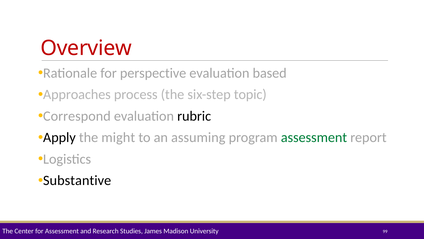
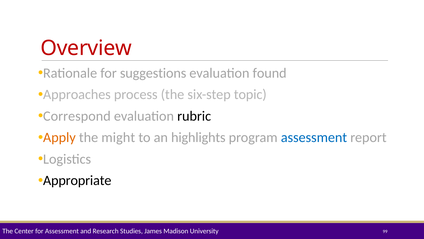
perspective: perspective -> suggestions
based: based -> found
Apply colour: black -> orange
assuming: assuming -> highlights
assessment at (314, 137) colour: green -> blue
Substantive: Substantive -> Appropriate
